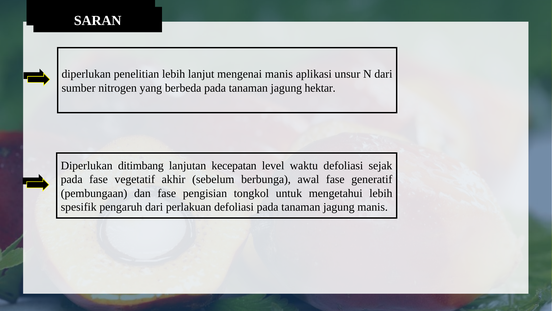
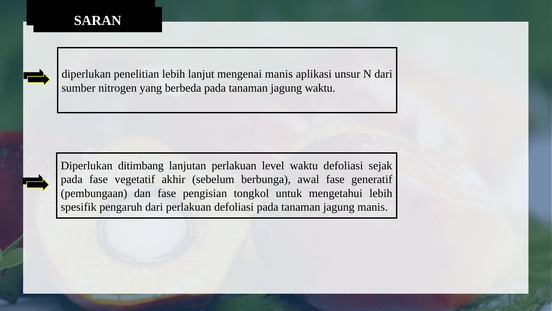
jagung hektar: hektar -> waktu
lanjutan kecepatan: kecepatan -> perlakuan
